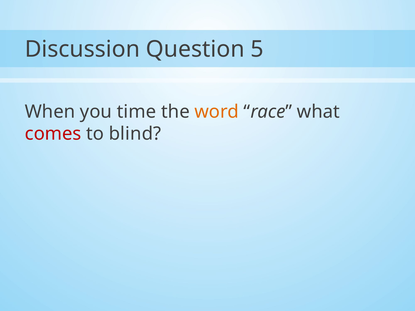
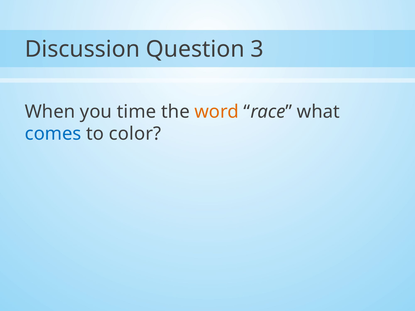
5: 5 -> 3
comes colour: red -> blue
blind: blind -> color
